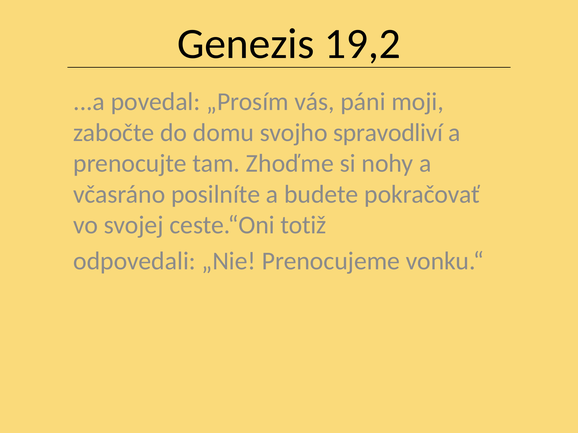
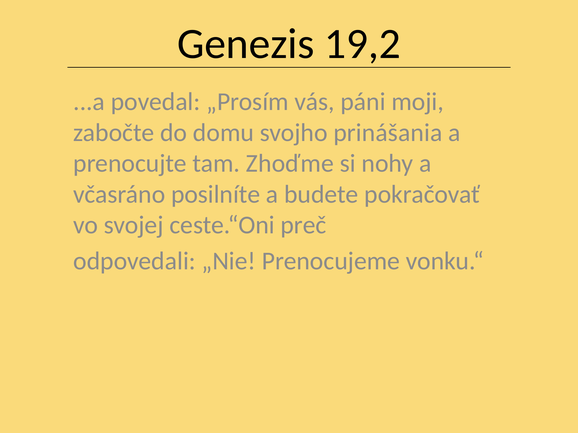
spravodliví: spravodliví -> prinášania
totiž: totiž -> preč
